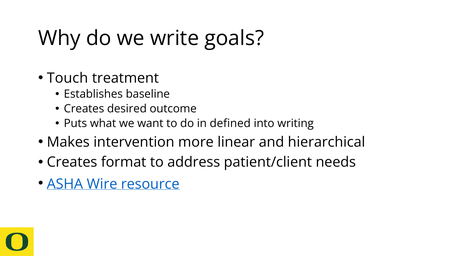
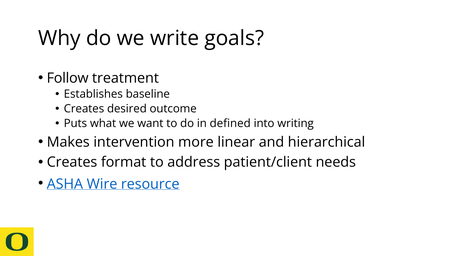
Touch: Touch -> Follow
